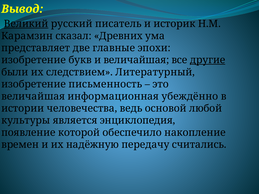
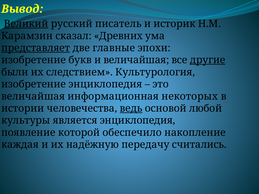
представляет underline: none -> present
Литературный: Литературный -> Культурология
изобретение письменность: письменность -> энциклопедия
убеждённо: убеждённо -> некоторых
ведь underline: none -> present
времен: времен -> каждая
